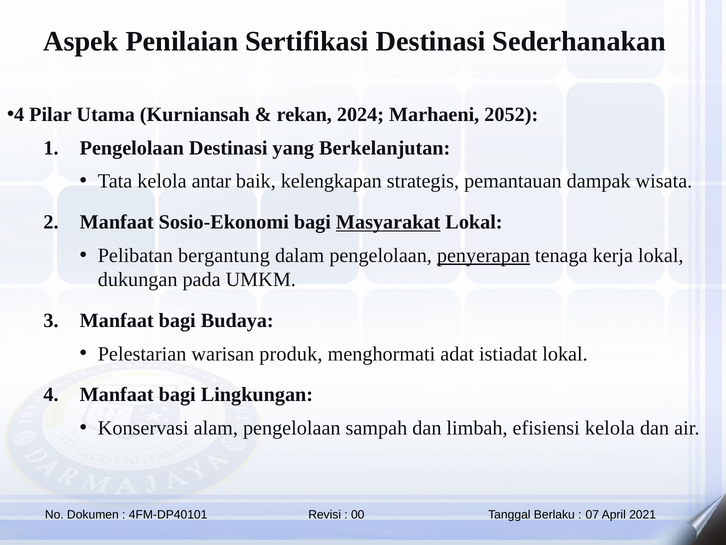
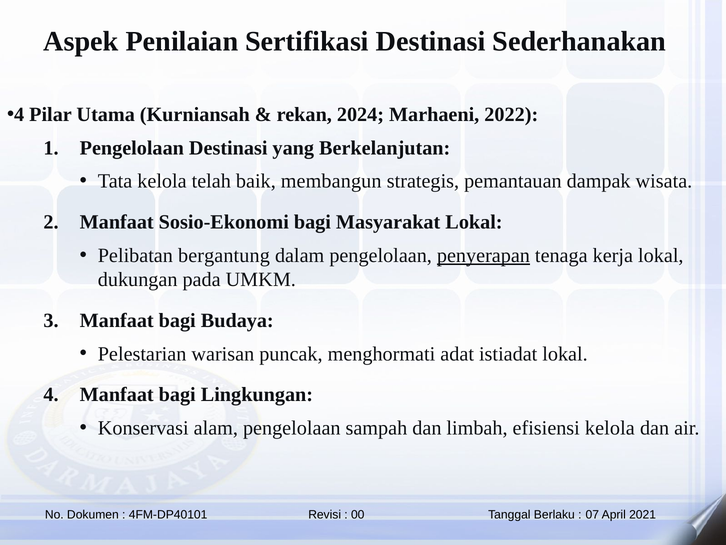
2052: 2052 -> 2022
antar: antar -> telah
kelengkapan: kelengkapan -> membangun
Masyarakat underline: present -> none
produk: produk -> puncak
